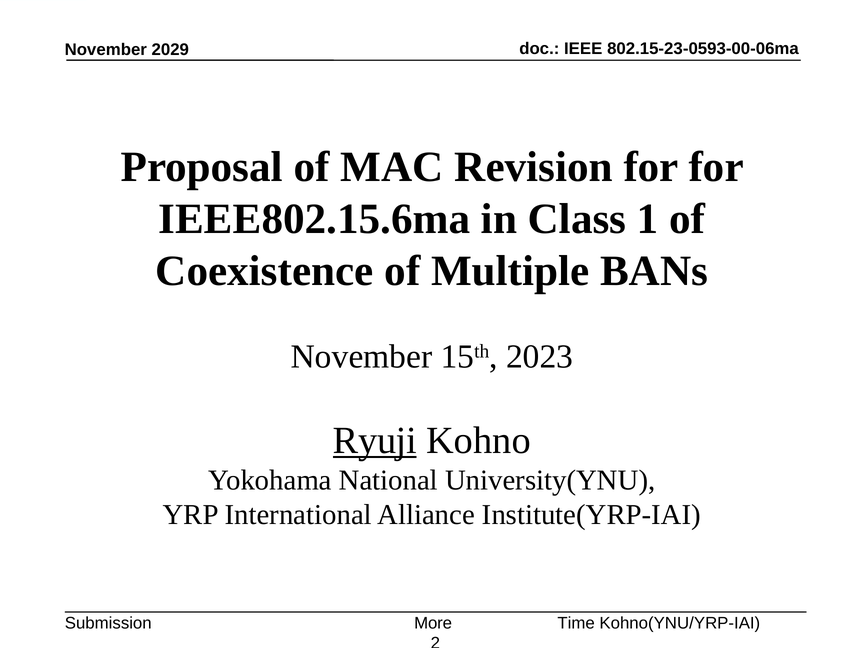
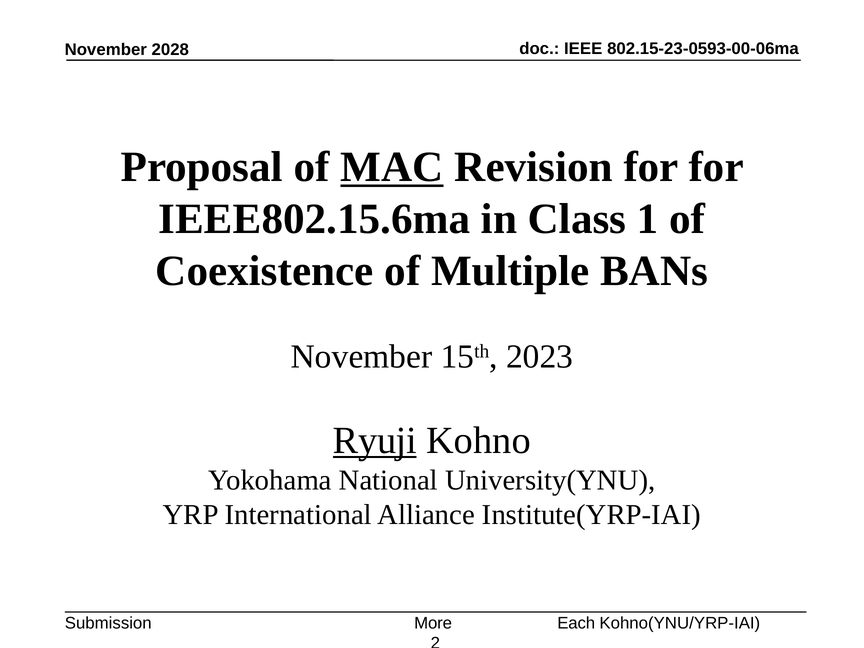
2029: 2029 -> 2028
MAC underline: none -> present
Time: Time -> Each
